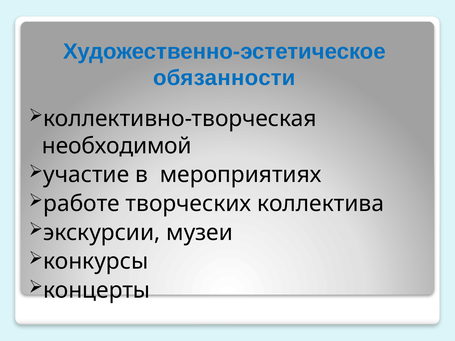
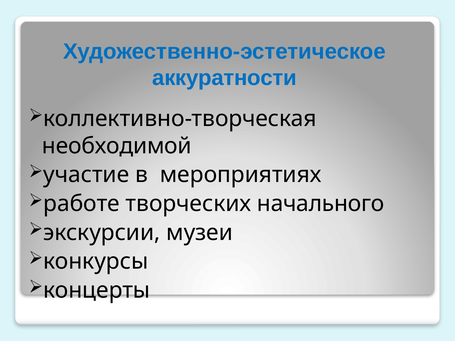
обязанности: обязанности -> аккуратности
коллектива: коллектива -> начального
